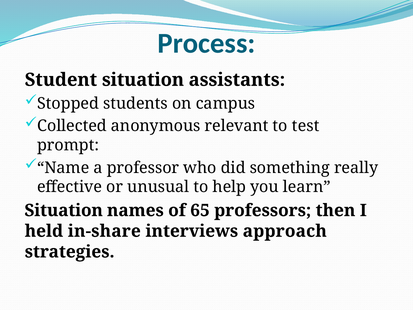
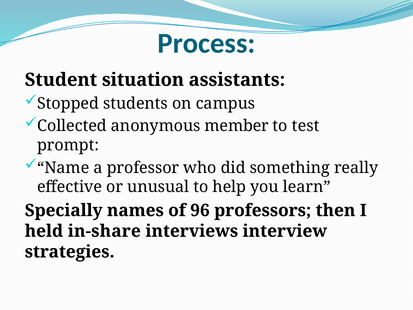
relevant: relevant -> member
Situation at (64, 210): Situation -> Specially
65: 65 -> 96
approach: approach -> interview
